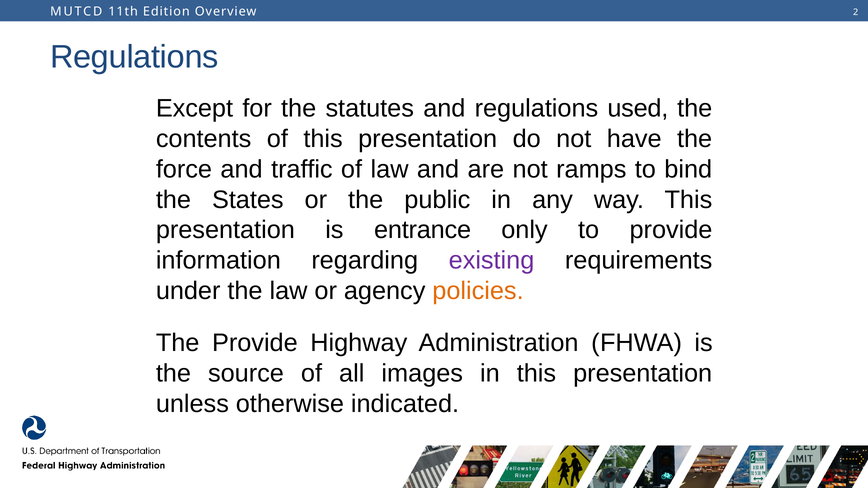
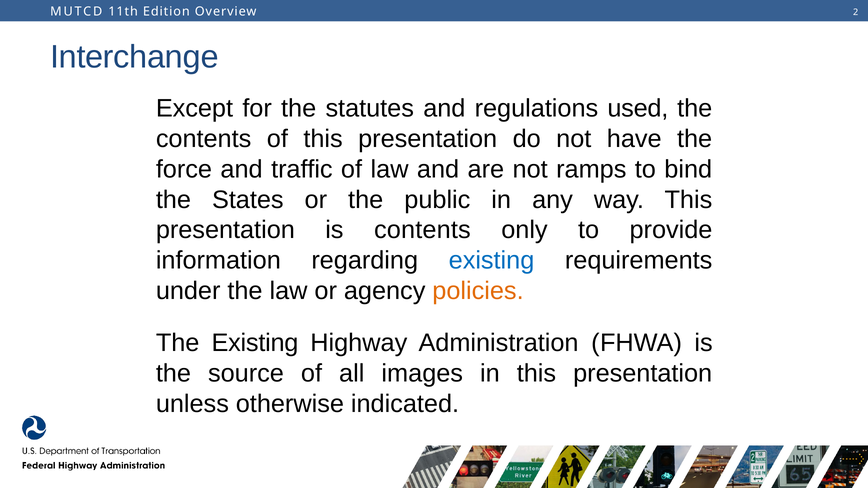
Regulations at (134, 57): Regulations -> Interchange
is entrance: entrance -> contents
existing at (492, 261) colour: purple -> blue
The Provide: Provide -> Existing
